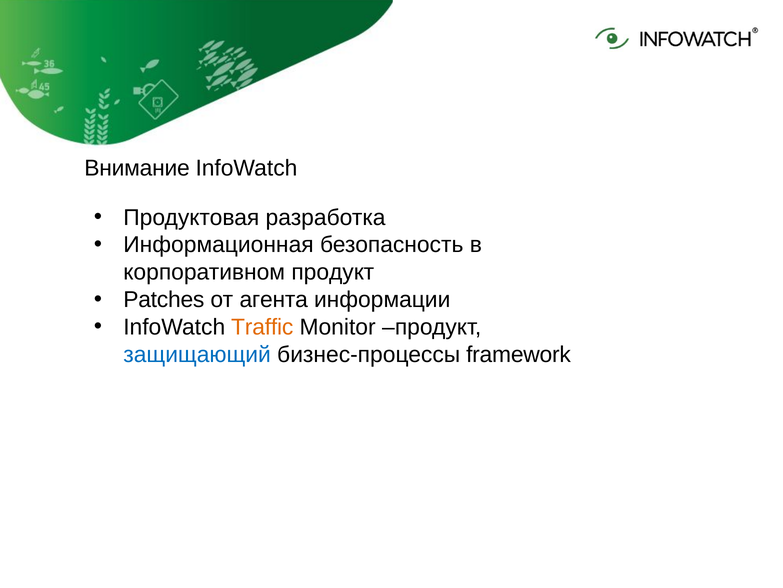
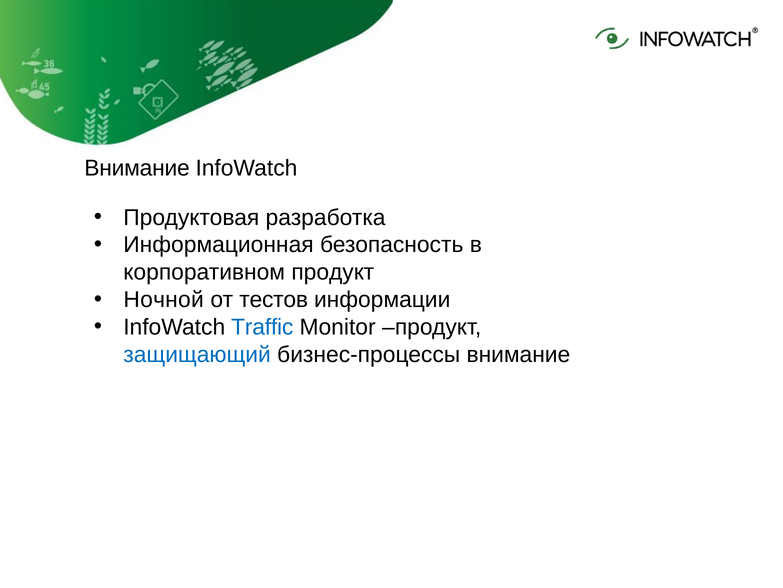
Patches: Patches -> Ночной
агента: агента -> тестов
Traffic colour: orange -> blue
бизнес-процессы framework: framework -> внимание
